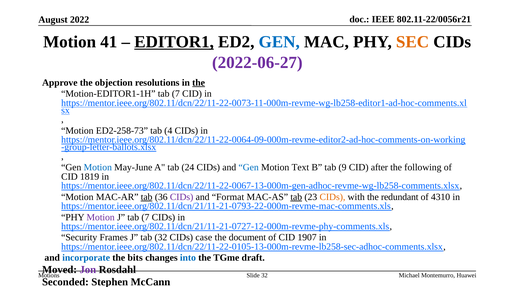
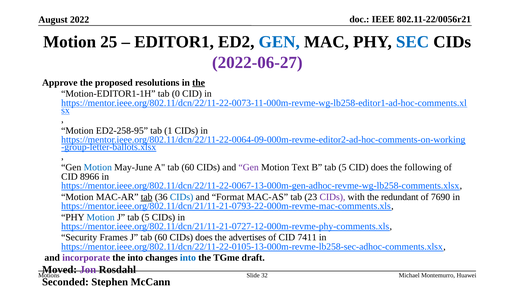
41: 41 -> 25
EDITOR1 underline: present -> none
SEC colour: orange -> blue
objection: objection -> proposed
Motion-EDITOR1-1H tab 7: 7 -> 0
ED2-258-73: ED2-258-73 -> ED2-258-95
4: 4 -> 1
A tab 24: 24 -> 60
Gen at (249, 167) colour: blue -> purple
B tab 9: 9 -> 5
CID after: after -> does
1819: 1819 -> 8966
CIDs at (182, 197) colour: purple -> blue
tab at (296, 197) underline: present -> none
CIDs at (332, 197) colour: orange -> purple
4310: 4310 -> 7690
Motion at (101, 217) colour: purple -> blue
J tab 7: 7 -> 5
J tab 32: 32 -> 60
CIDs case: case -> does
document: document -> advertises
1907: 1907 -> 7411
incorporate colour: blue -> purple
the bits: bits -> into
